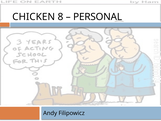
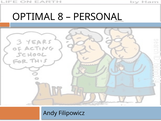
CHICKEN: CHICKEN -> OPTIMAL
